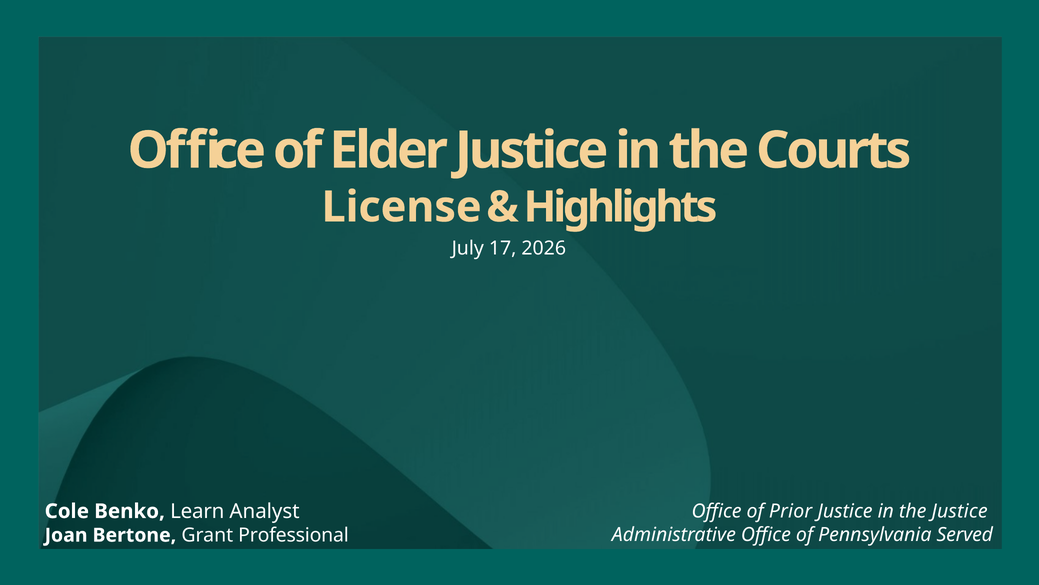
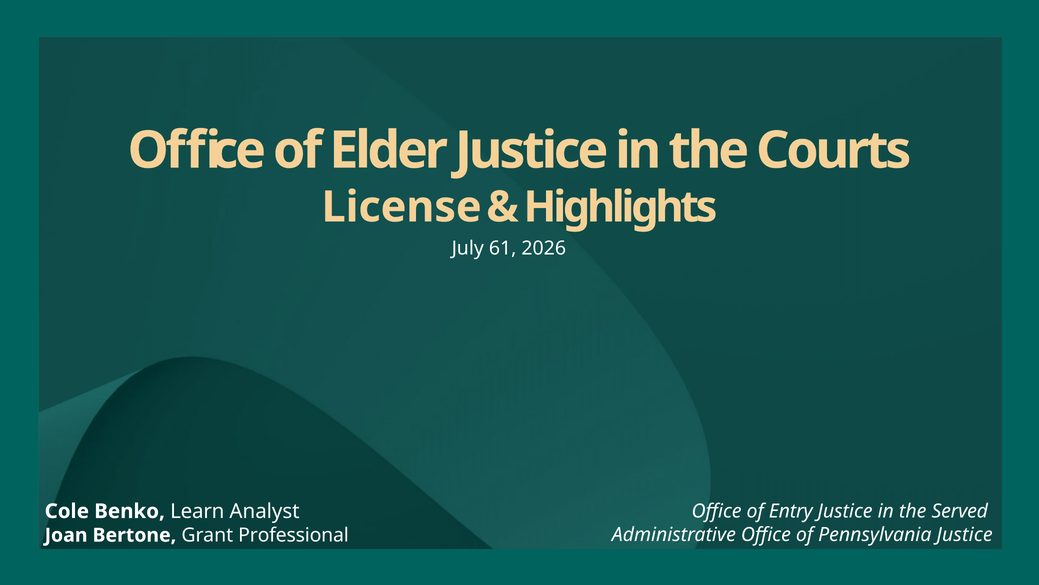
17: 17 -> 61
Prior: Prior -> Entry
the Justice: Justice -> Served
Pennsylvania Served: Served -> Justice
